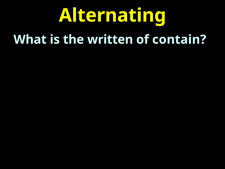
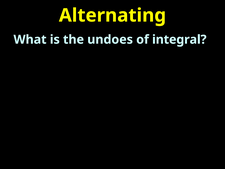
written: written -> undoes
contain: contain -> integral
